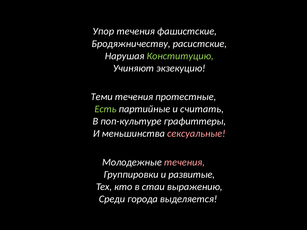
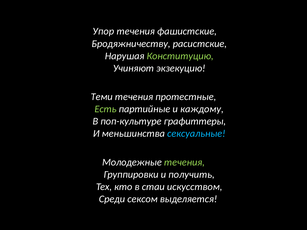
считать: считать -> каждому
сексуальные colour: pink -> light blue
течения at (184, 162) colour: pink -> light green
развитые: развитые -> получить
выражению: выражению -> искусством
города: города -> сексом
